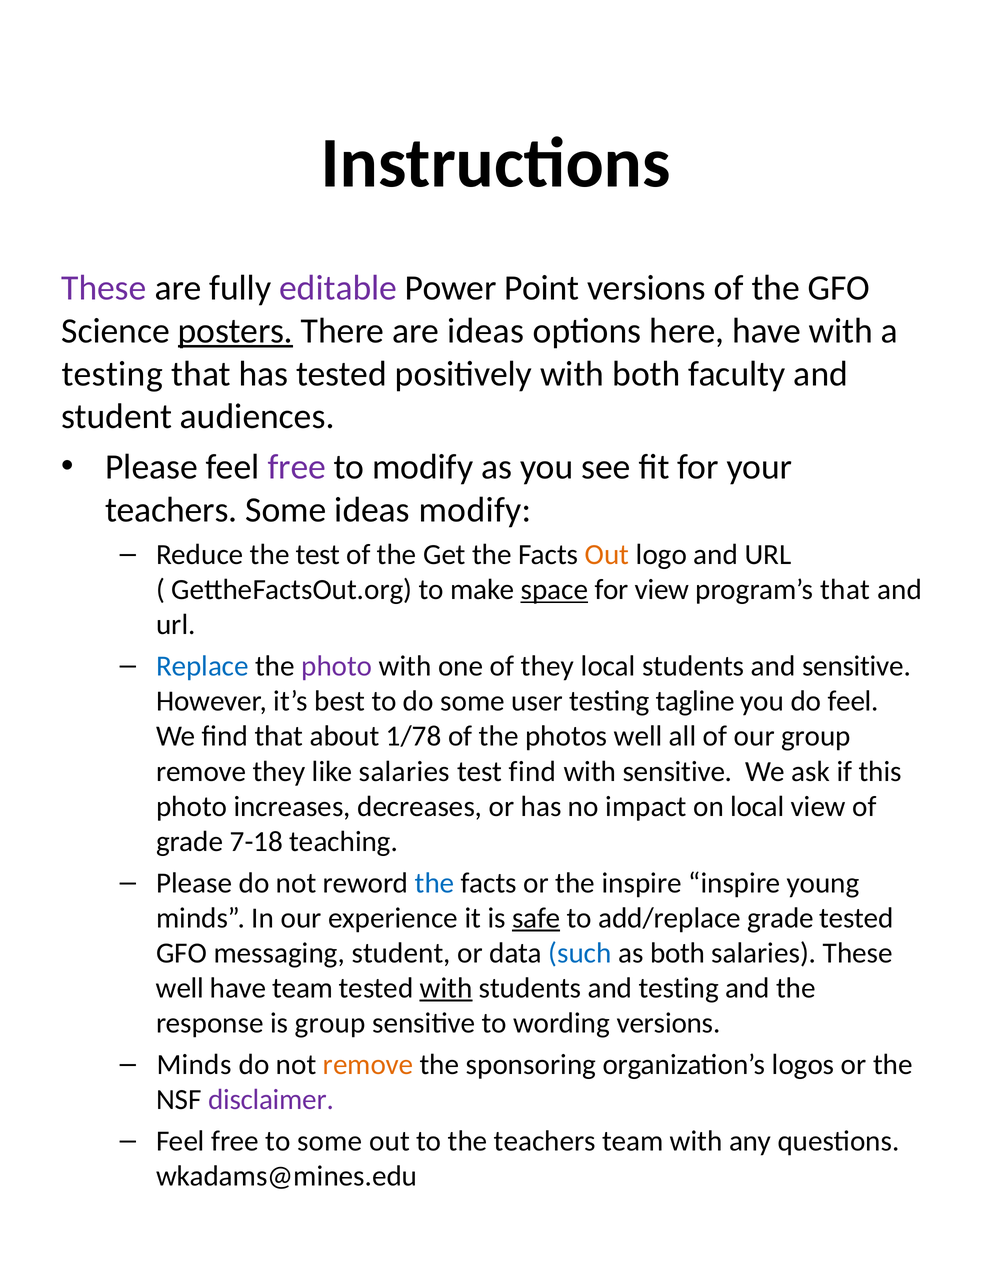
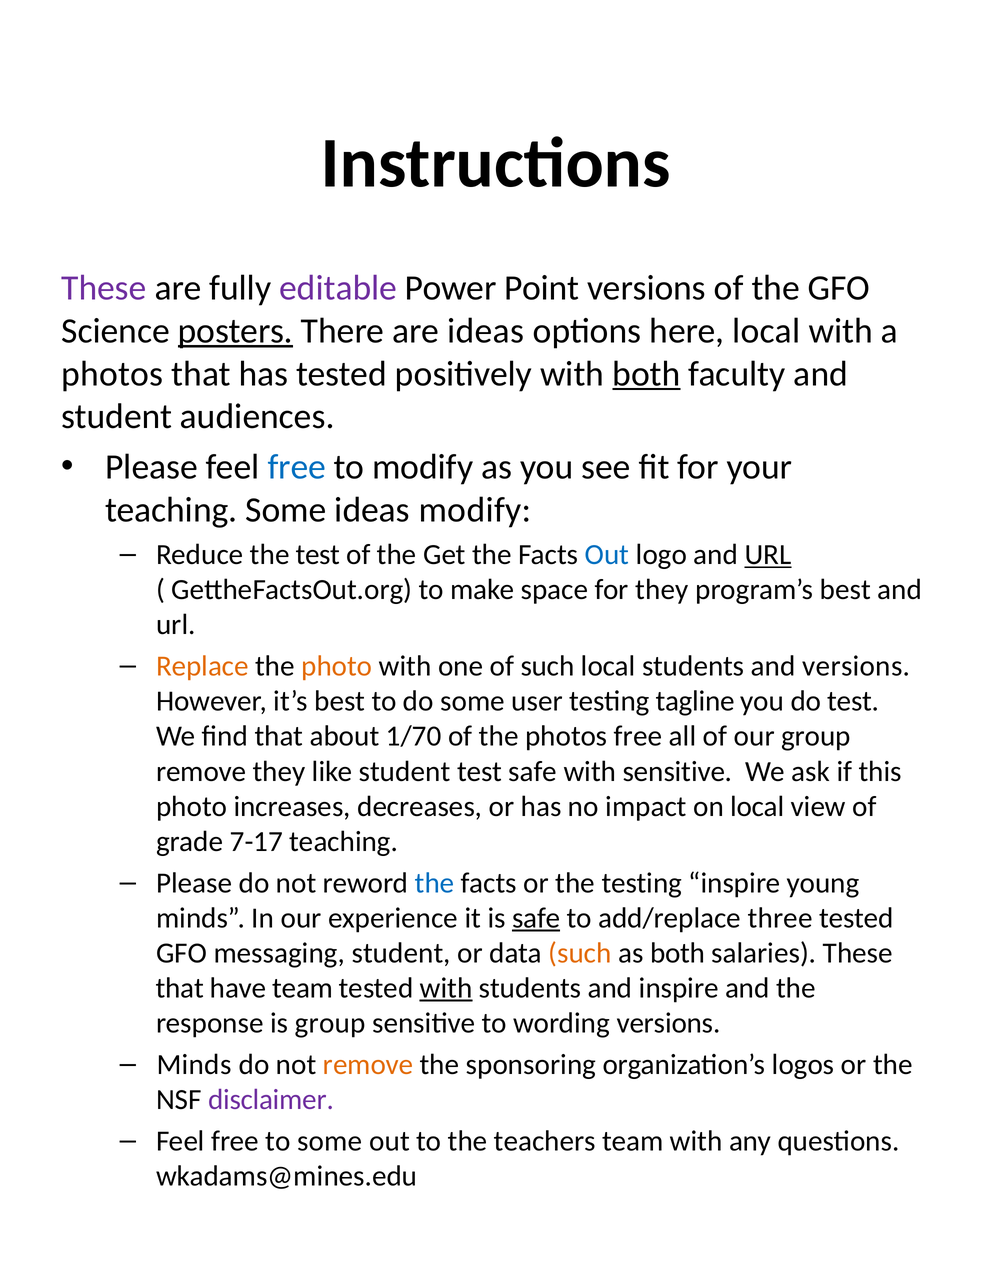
here have: have -> local
testing at (112, 374): testing -> photos
both at (646, 374) underline: none -> present
free at (297, 467) colour: purple -> blue
teachers at (171, 510): teachers -> teaching
Out at (607, 555) colour: orange -> blue
URL at (768, 555) underline: none -> present
space underline: present -> none
for view: view -> they
program’s that: that -> best
Replace colour: blue -> orange
photo at (337, 666) colour: purple -> orange
of they: they -> such
and sensitive: sensitive -> versions
do feel: feel -> test
1/78: 1/78 -> 1/70
photos well: well -> free
like salaries: salaries -> student
test find: find -> safe
7-18: 7-18 -> 7-17
the inspire: inspire -> testing
add/replace grade: grade -> three
such at (580, 953) colour: blue -> orange
well at (180, 988): well -> that
and testing: testing -> inspire
